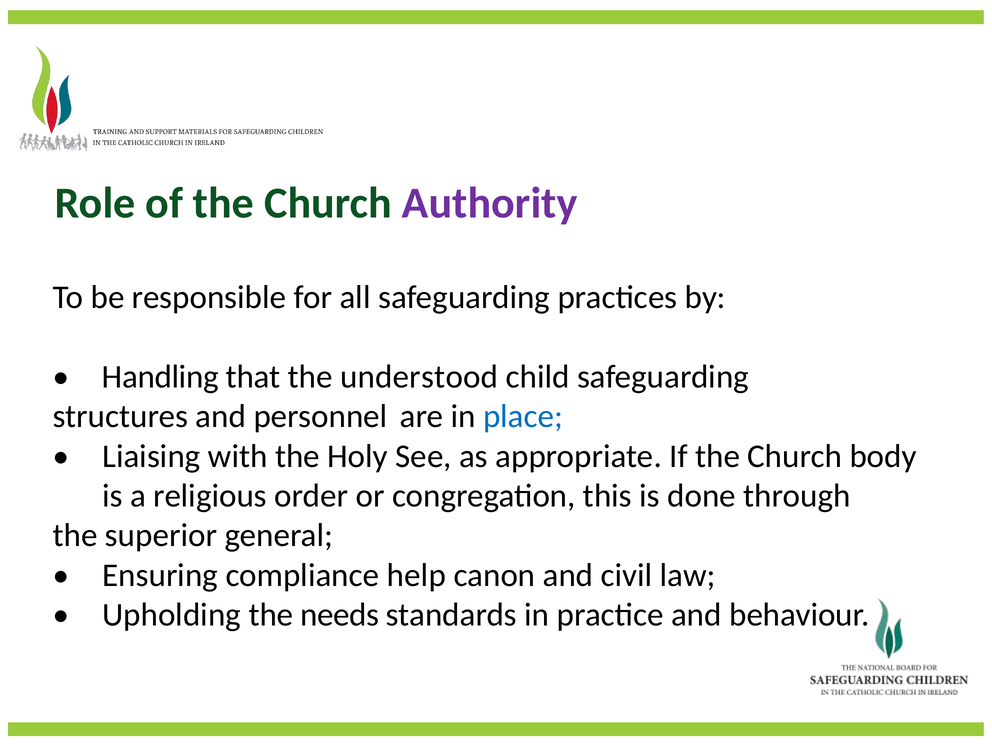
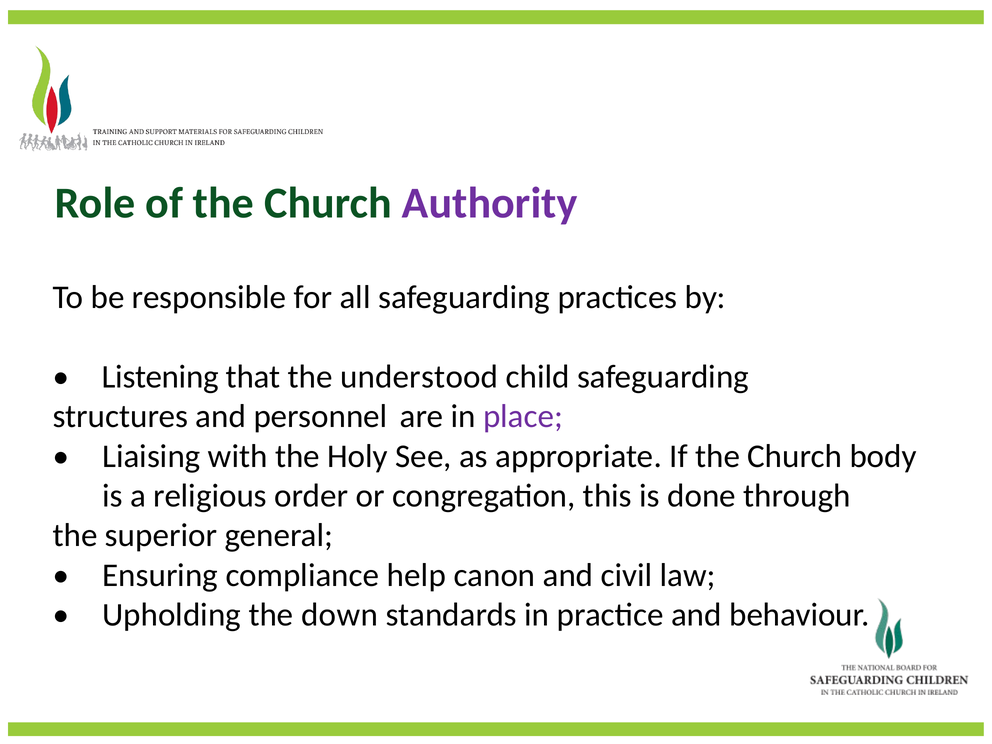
Handling: Handling -> Listening
place colour: blue -> purple
needs: needs -> down
